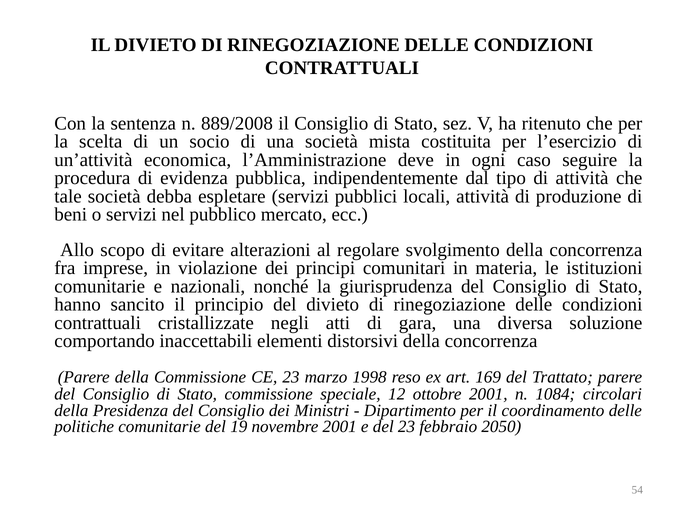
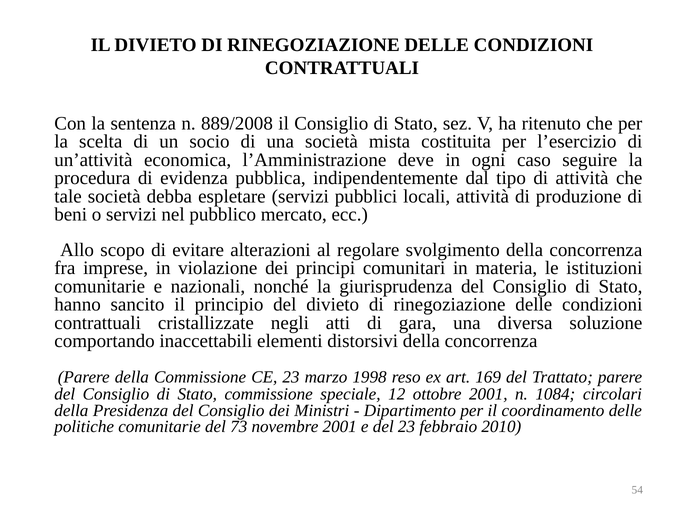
19: 19 -> 73
2050: 2050 -> 2010
